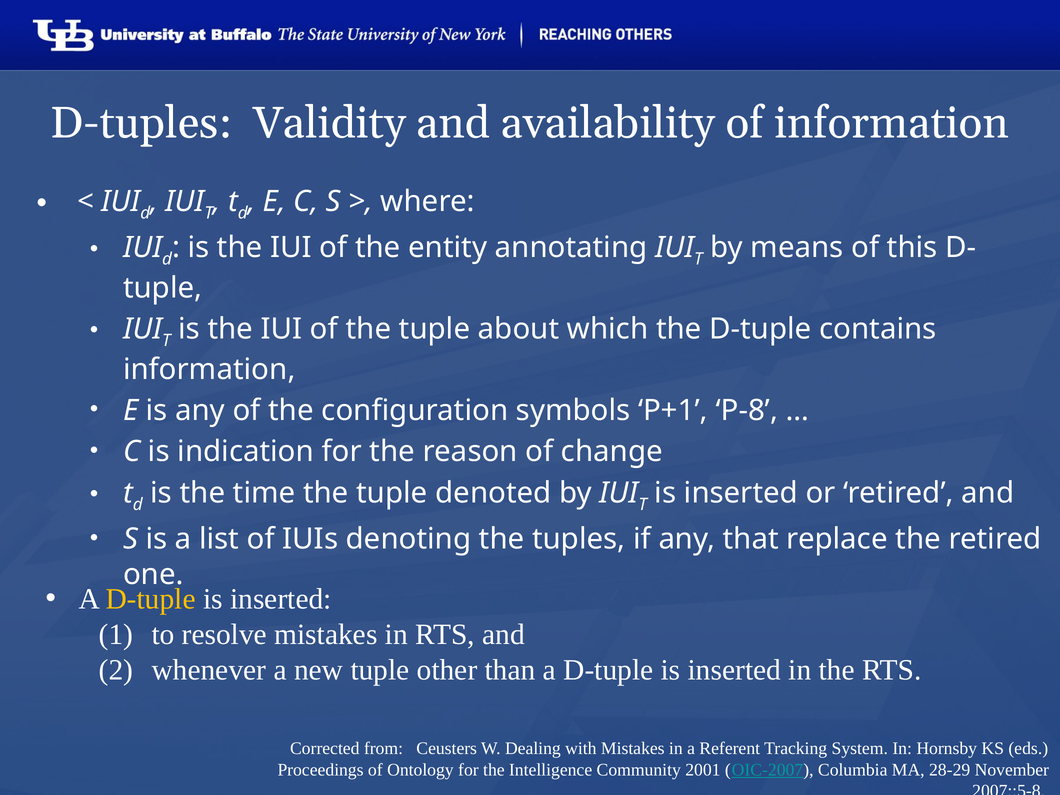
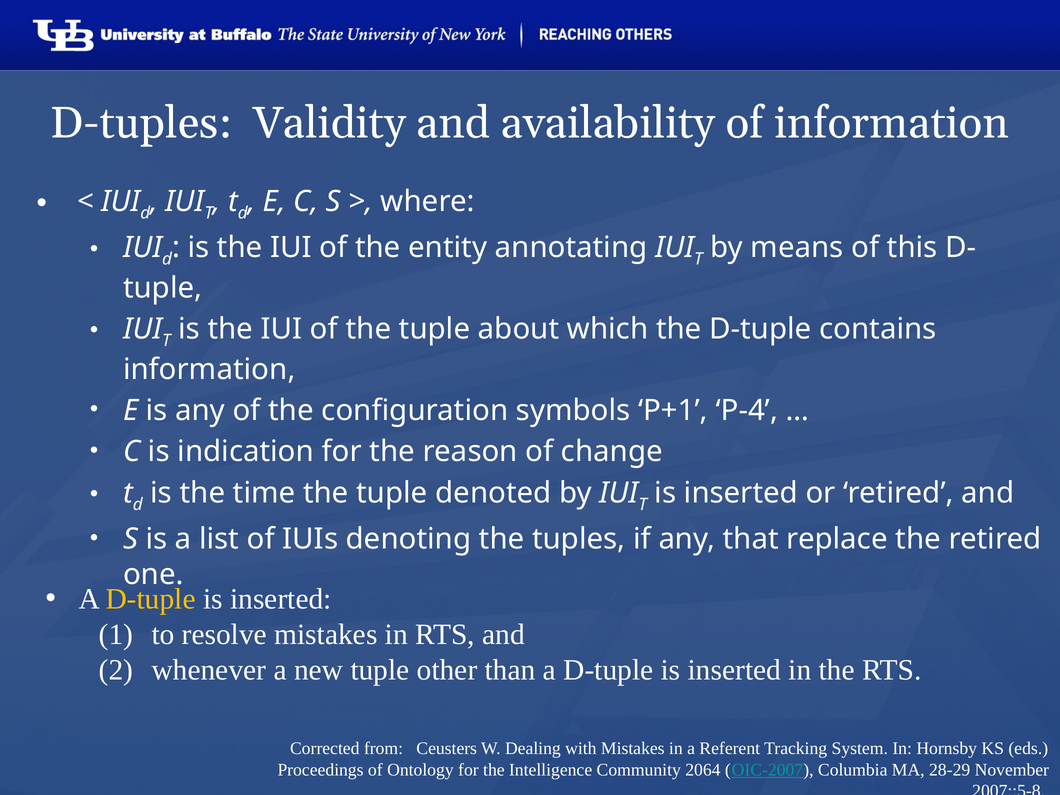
P-8: P-8 -> P-4
2001: 2001 -> 2064
